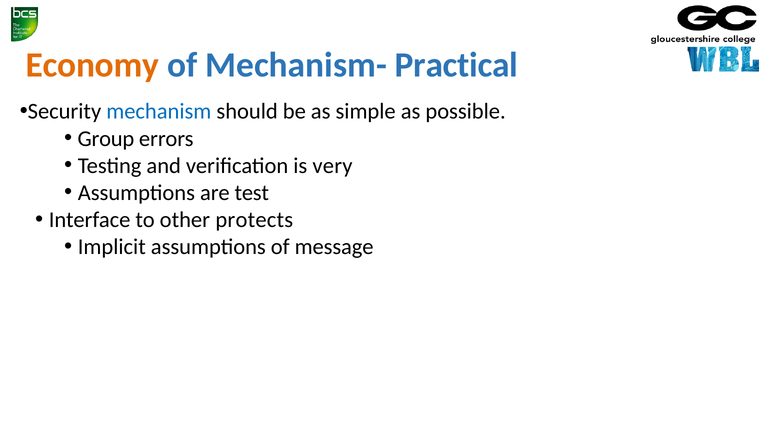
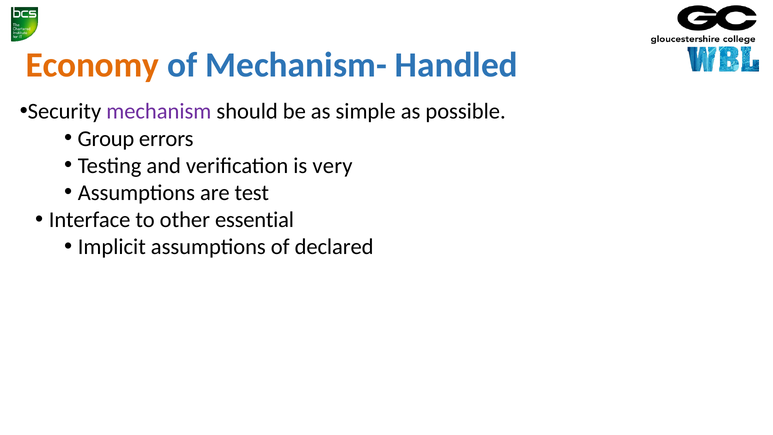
Practical: Practical -> Handled
mechanism colour: blue -> purple
protects: protects -> essential
message: message -> declared
